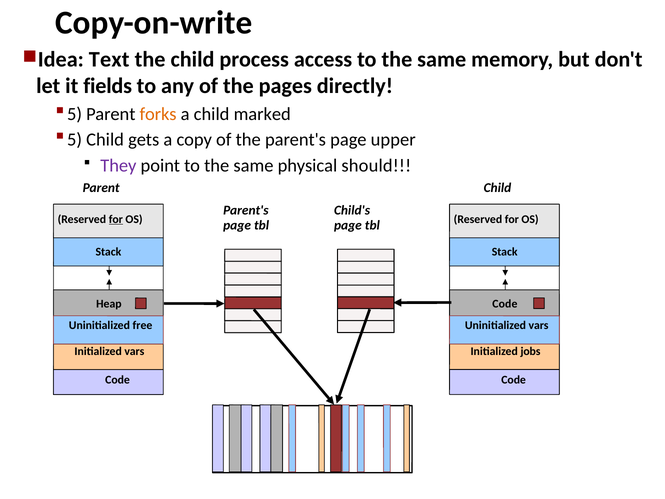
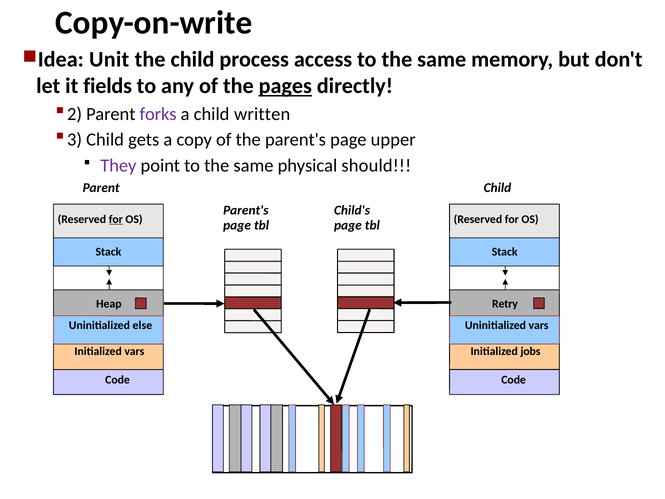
Text: Text -> Unit
pages underline: none -> present
5 at (75, 114): 5 -> 2
forks colour: orange -> purple
marked: marked -> written
5 at (75, 140): 5 -> 3
Code at (505, 304): Code -> Retry
free: free -> else
